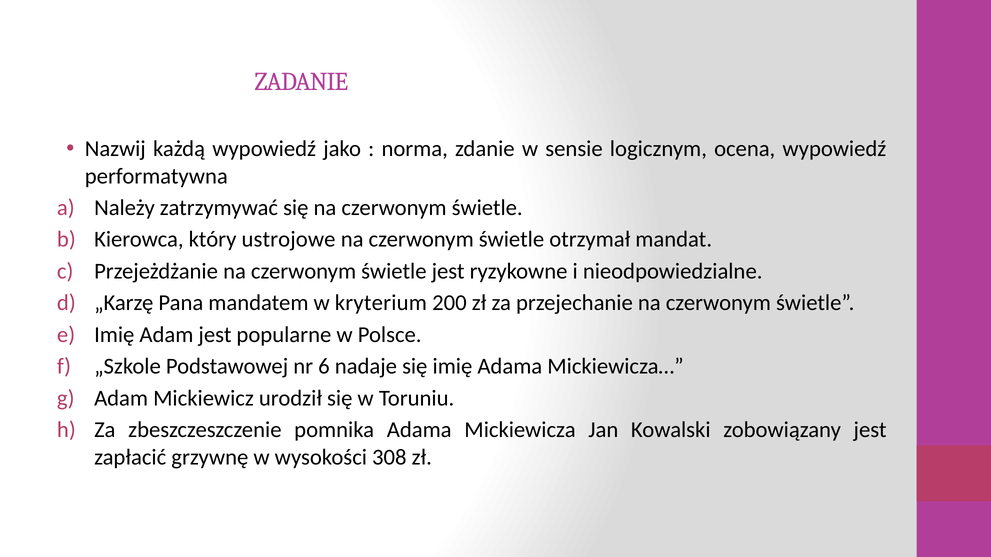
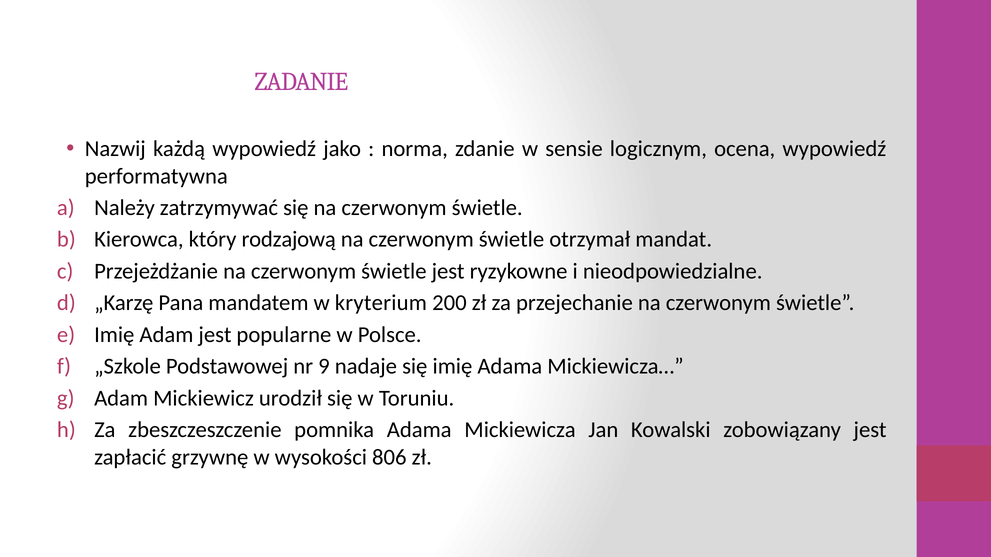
ustrojowe: ustrojowe -> rodzajową
6: 6 -> 9
308: 308 -> 806
